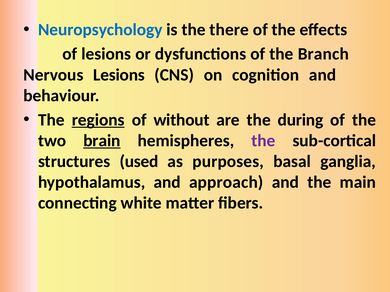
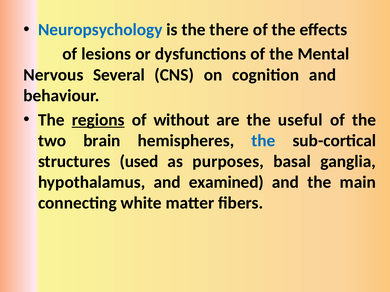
Branch: Branch -> Mental
Nervous Lesions: Lesions -> Several
during: during -> useful
brain underline: present -> none
the at (263, 141) colour: purple -> blue
approach: approach -> examined
